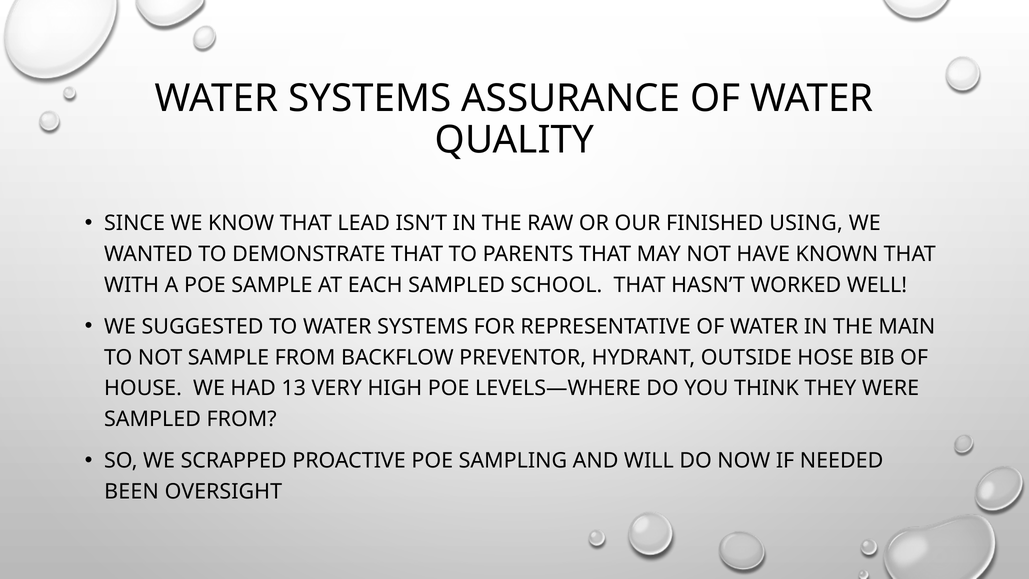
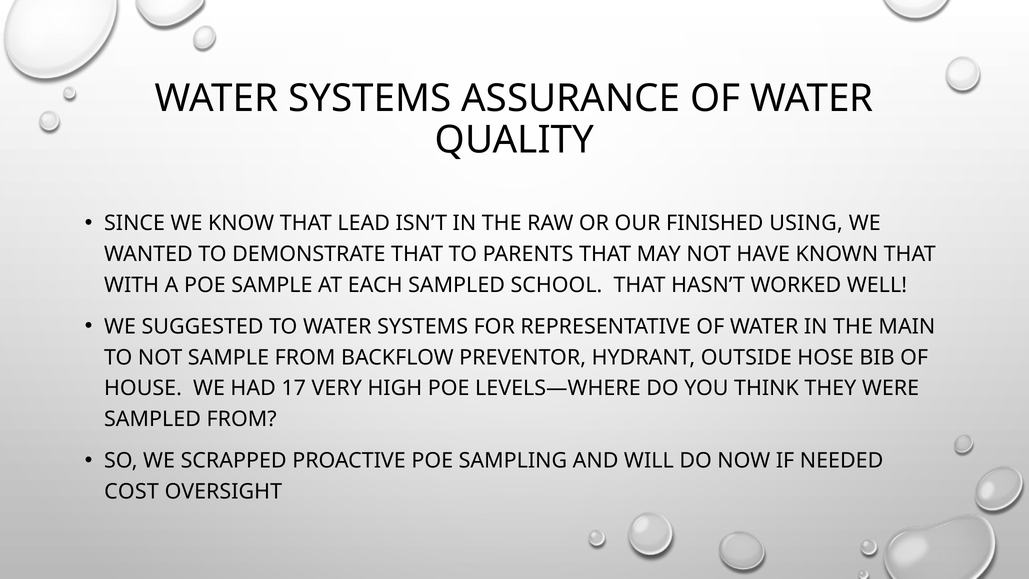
13: 13 -> 17
BEEN: BEEN -> COST
